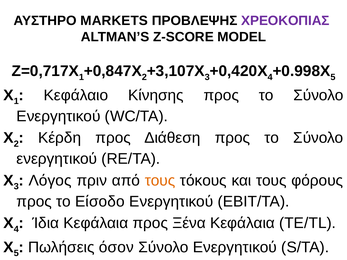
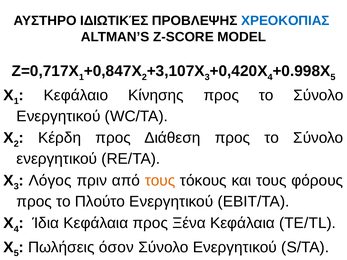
MARKETS: MARKETS -> ΙΔΙΩΤΙΚΈΣ
ΧΡΕΟΚΟΠΙΑΣ colour: purple -> blue
Είσοδο: Είσοδο -> Πλούτο
